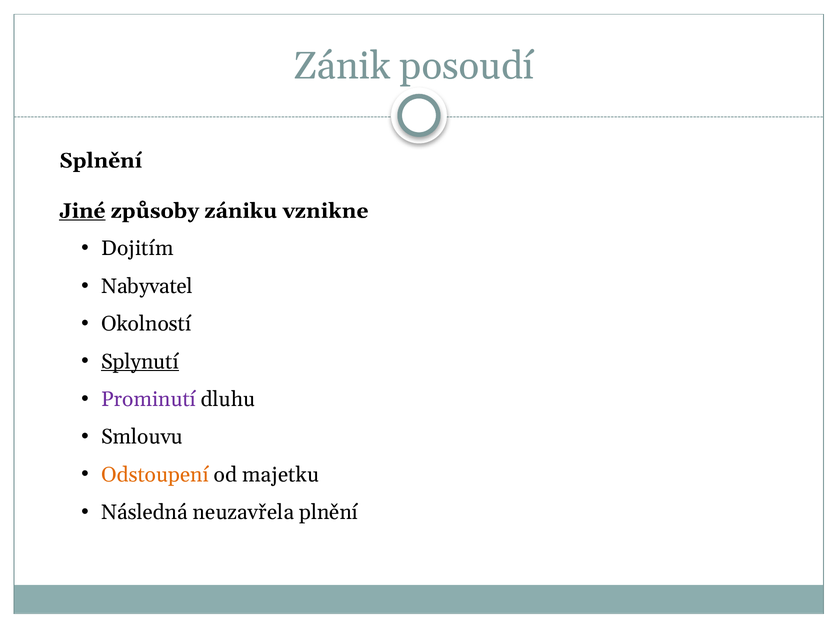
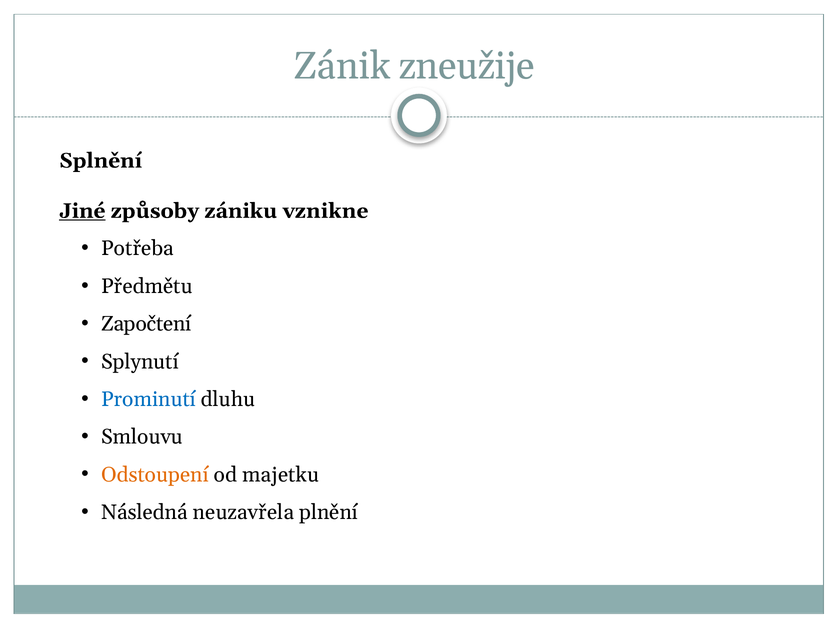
posoudí: posoudí -> zneužije
Dojitím: Dojitím -> Potřeba
Nabyvatel: Nabyvatel -> Předmětu
Okolností: Okolností -> Započtení
Splynutí underline: present -> none
Prominutí colour: purple -> blue
